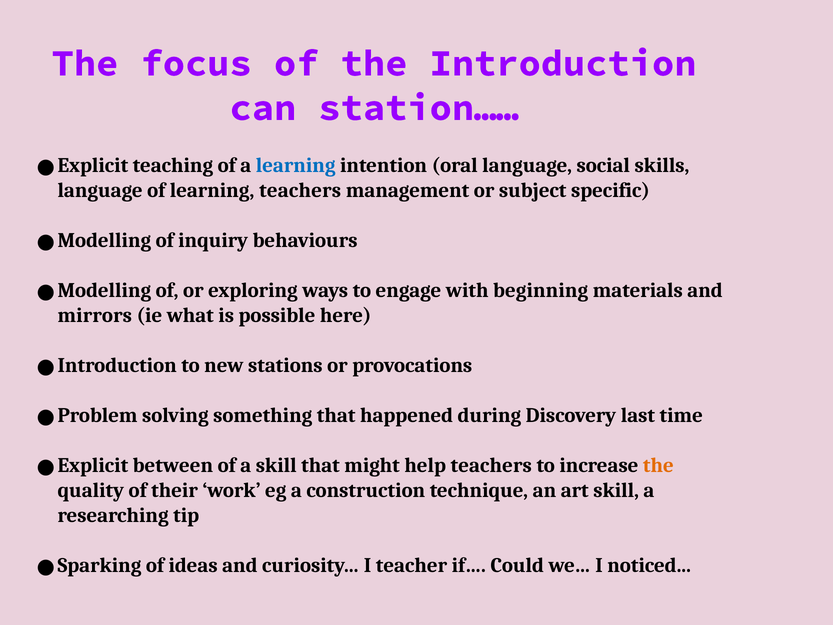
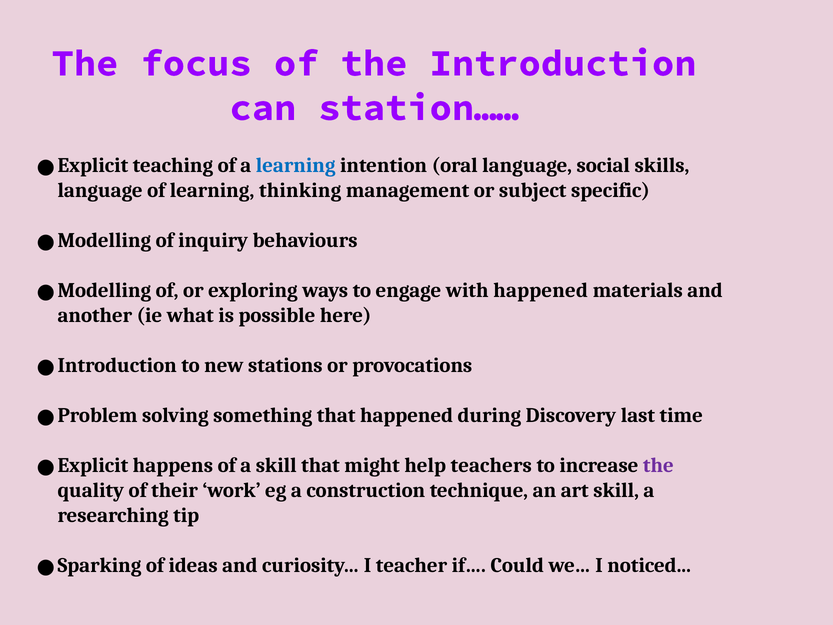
learning teachers: teachers -> thinking
with beginning: beginning -> happened
mirrors: mirrors -> another
between: between -> happens
the at (658, 465) colour: orange -> purple
